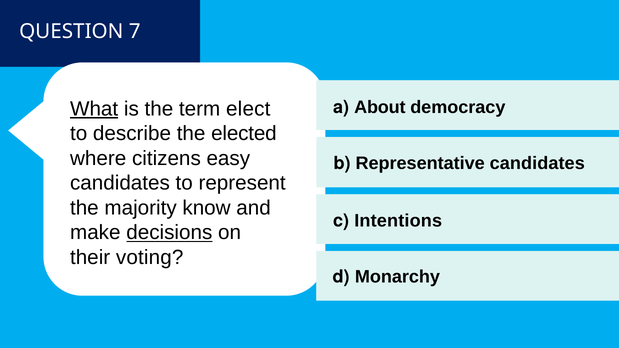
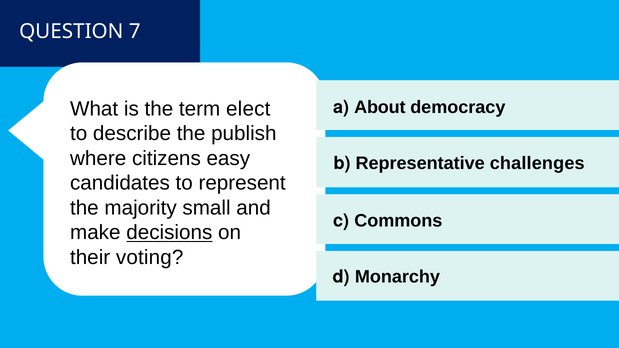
What underline: present -> none
elected: elected -> publish
Representative candidates: candidates -> challenges
know: know -> small
Intentions: Intentions -> Commons
